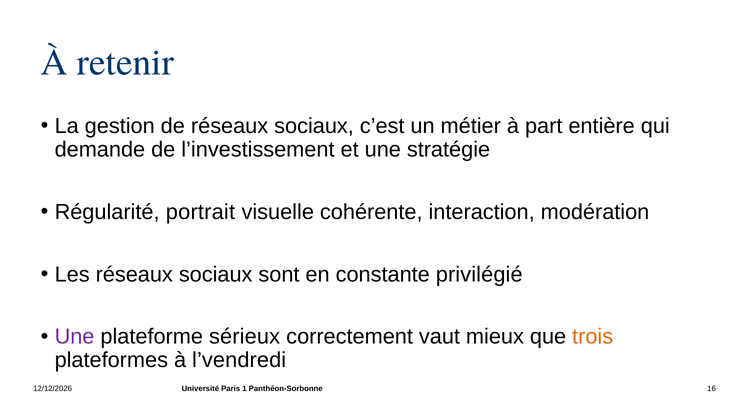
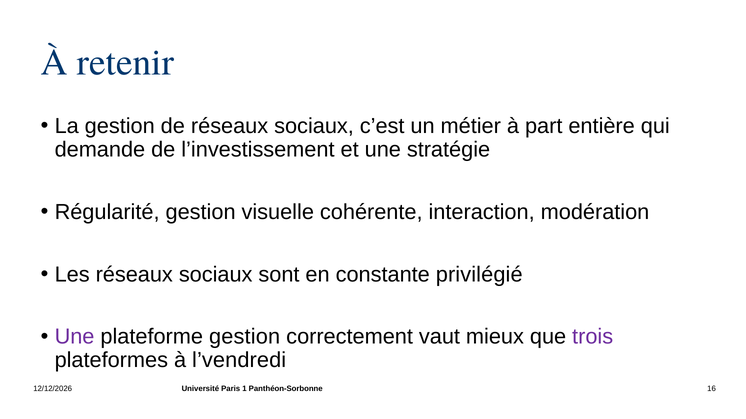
Régularité portrait: portrait -> gestion
plateforme sérieux: sérieux -> gestion
trois colour: orange -> purple
